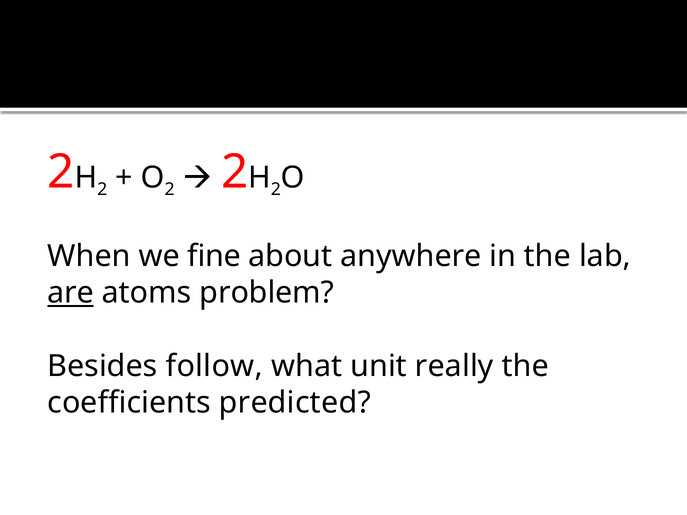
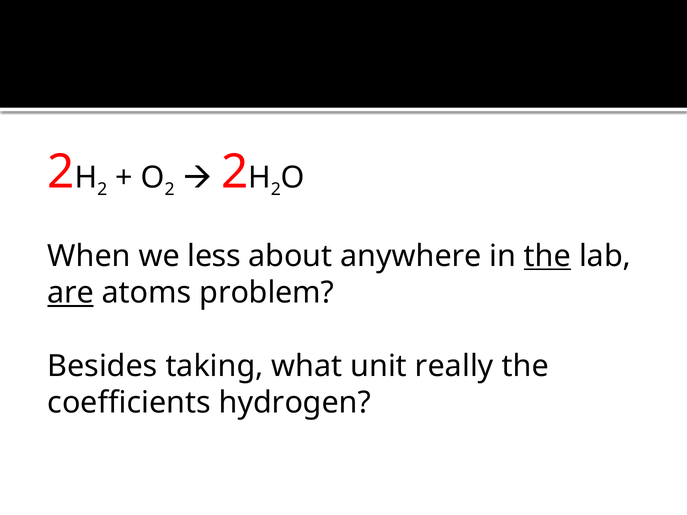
fine: fine -> less
the at (548, 256) underline: none -> present
follow: follow -> taking
predicted: predicted -> hydrogen
